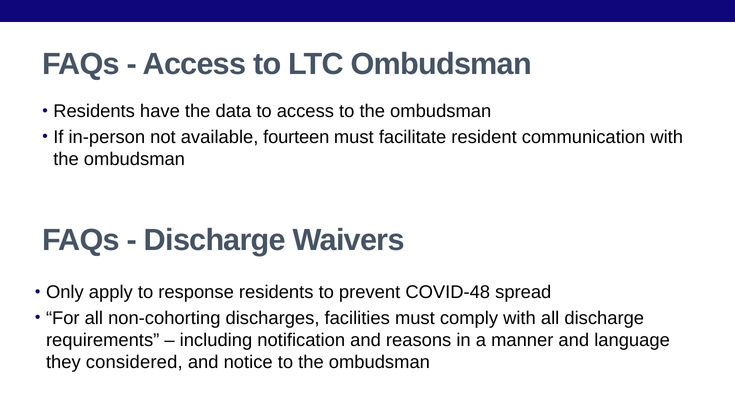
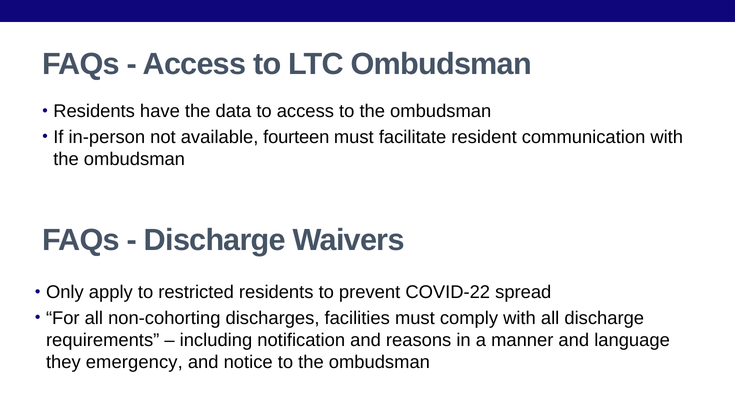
response: response -> restricted
COVID-48: COVID-48 -> COVID-22
considered: considered -> emergency
